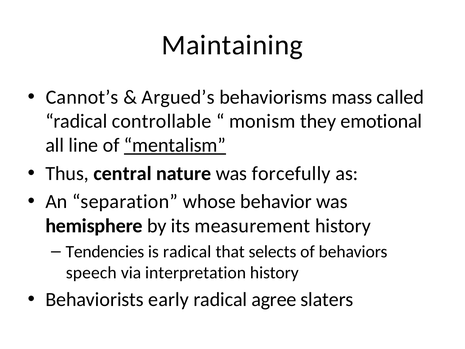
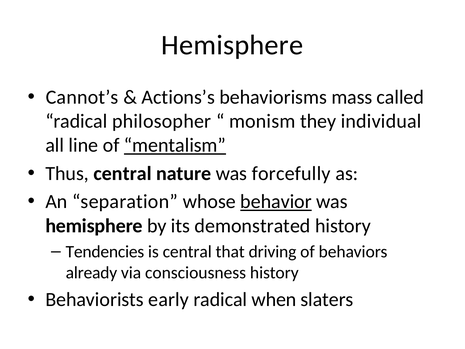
Maintaining at (232, 45): Maintaining -> Hemisphere
Argued’s: Argued’s -> Actions’s
controllable: controllable -> philosopher
emotional: emotional -> individual
behavior underline: none -> present
measurement: measurement -> demonstrated
is radical: radical -> central
selects: selects -> driving
speech: speech -> already
interpretation: interpretation -> consciousness
agree: agree -> when
